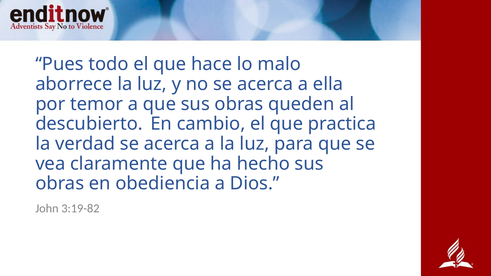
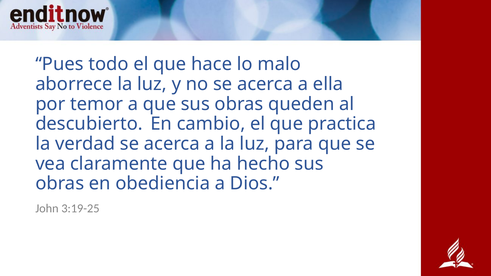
3:19-82: 3:19-82 -> 3:19-25
